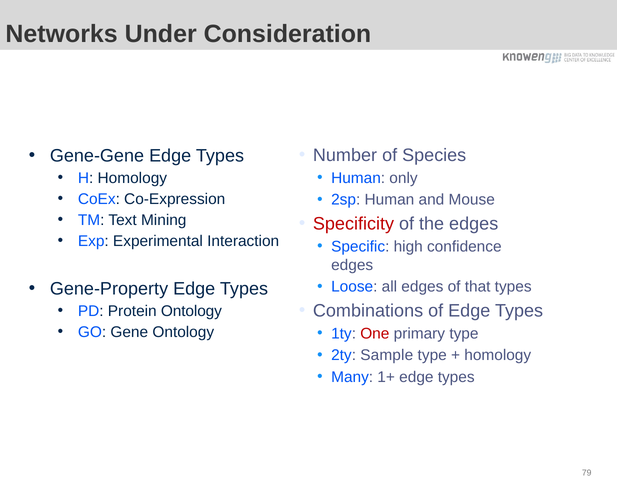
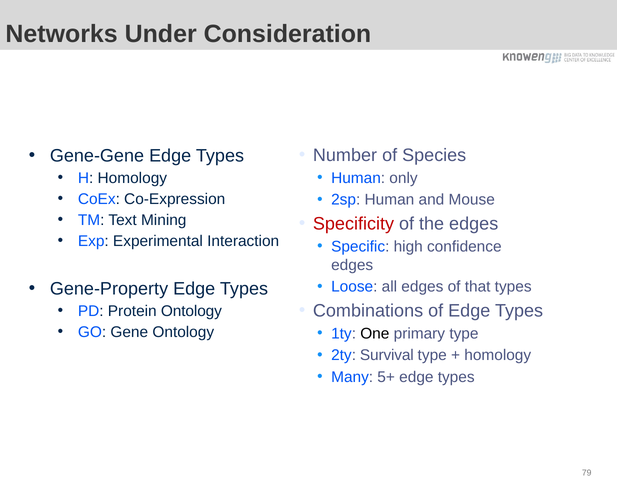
One colour: red -> black
Sample: Sample -> Survival
1+: 1+ -> 5+
